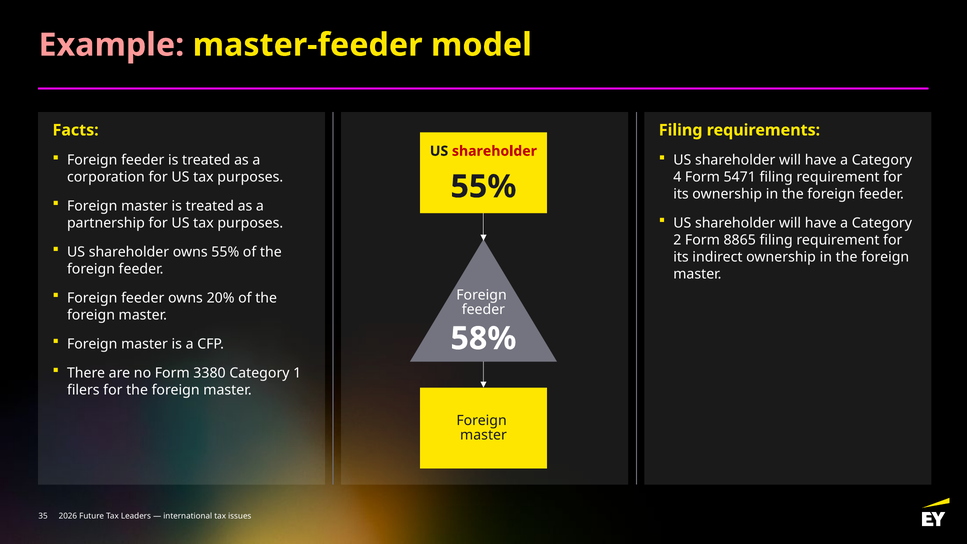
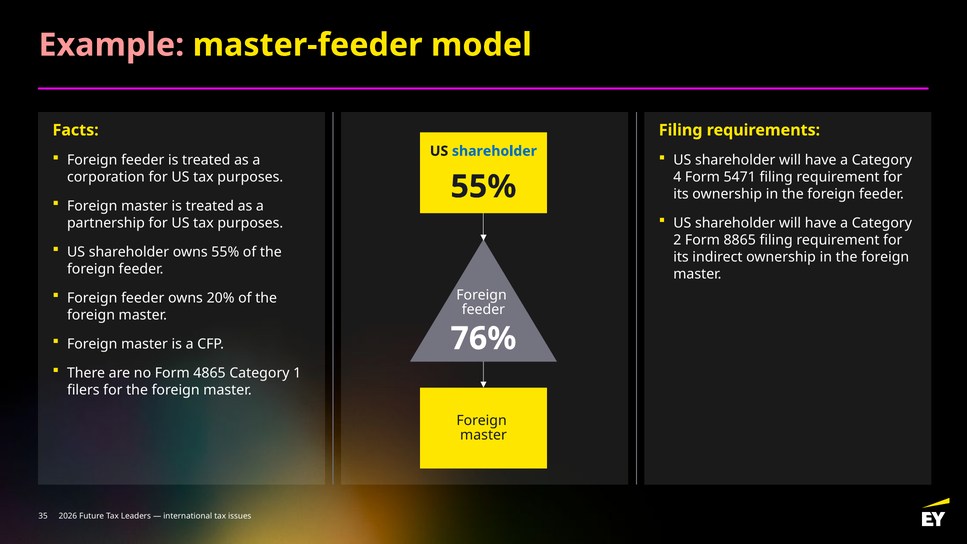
shareholder at (494, 151) colour: red -> blue
58%: 58% -> 76%
3380: 3380 -> 4865
